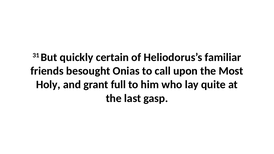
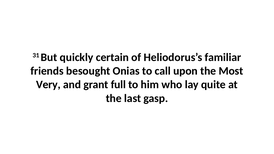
Holy: Holy -> Very
